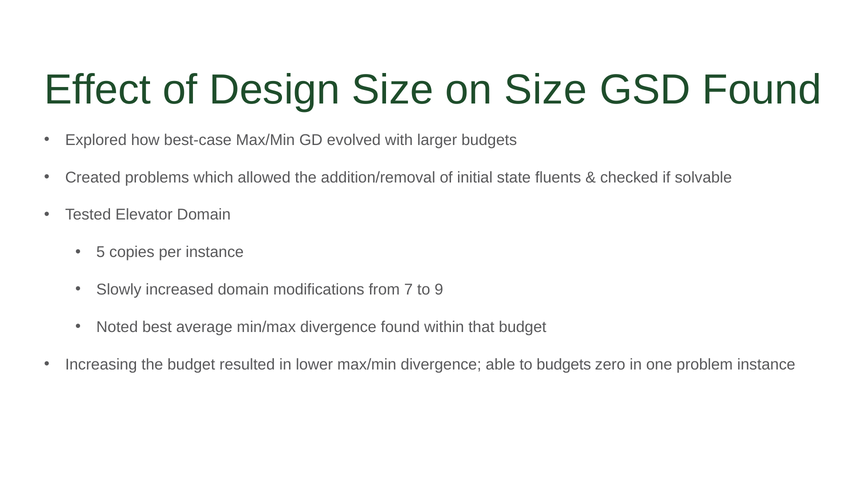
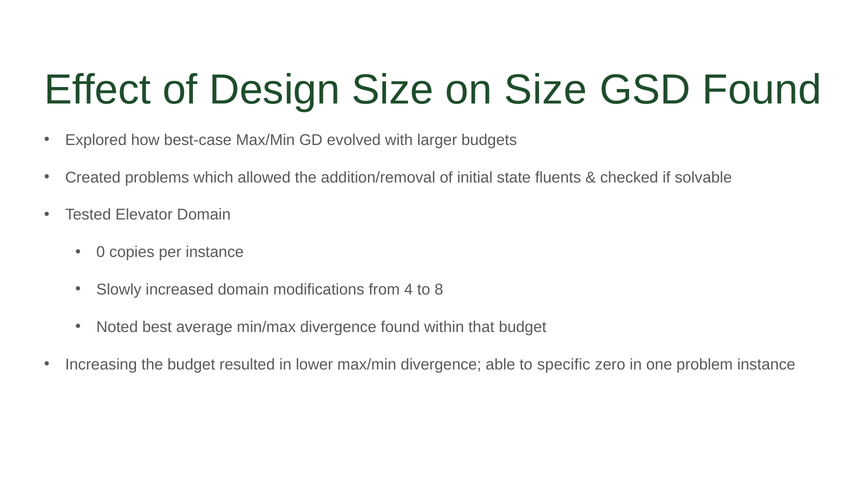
5: 5 -> 0
7: 7 -> 4
9: 9 -> 8
to budgets: budgets -> specific
